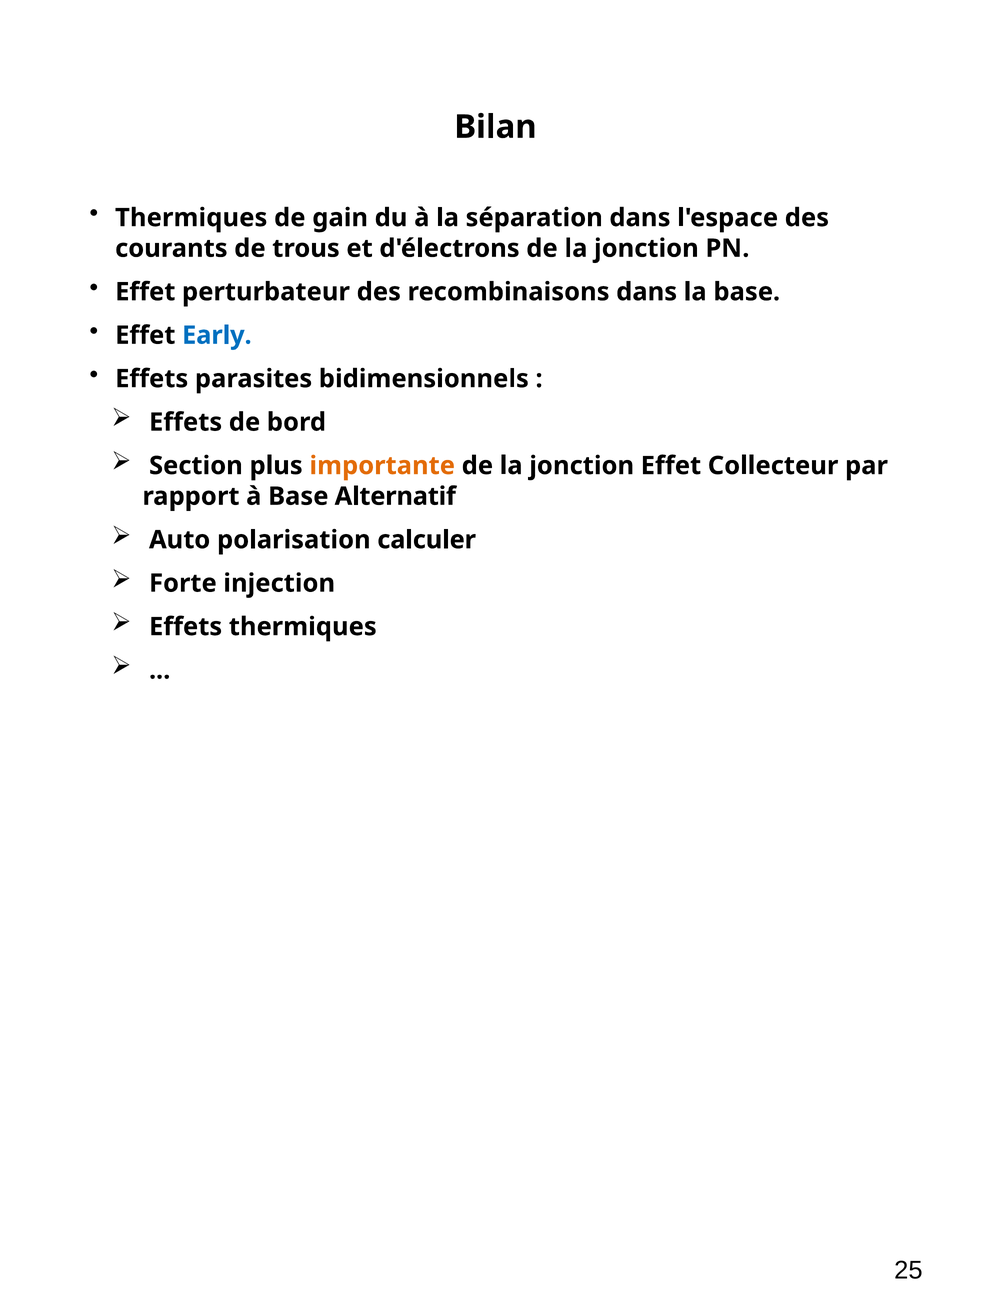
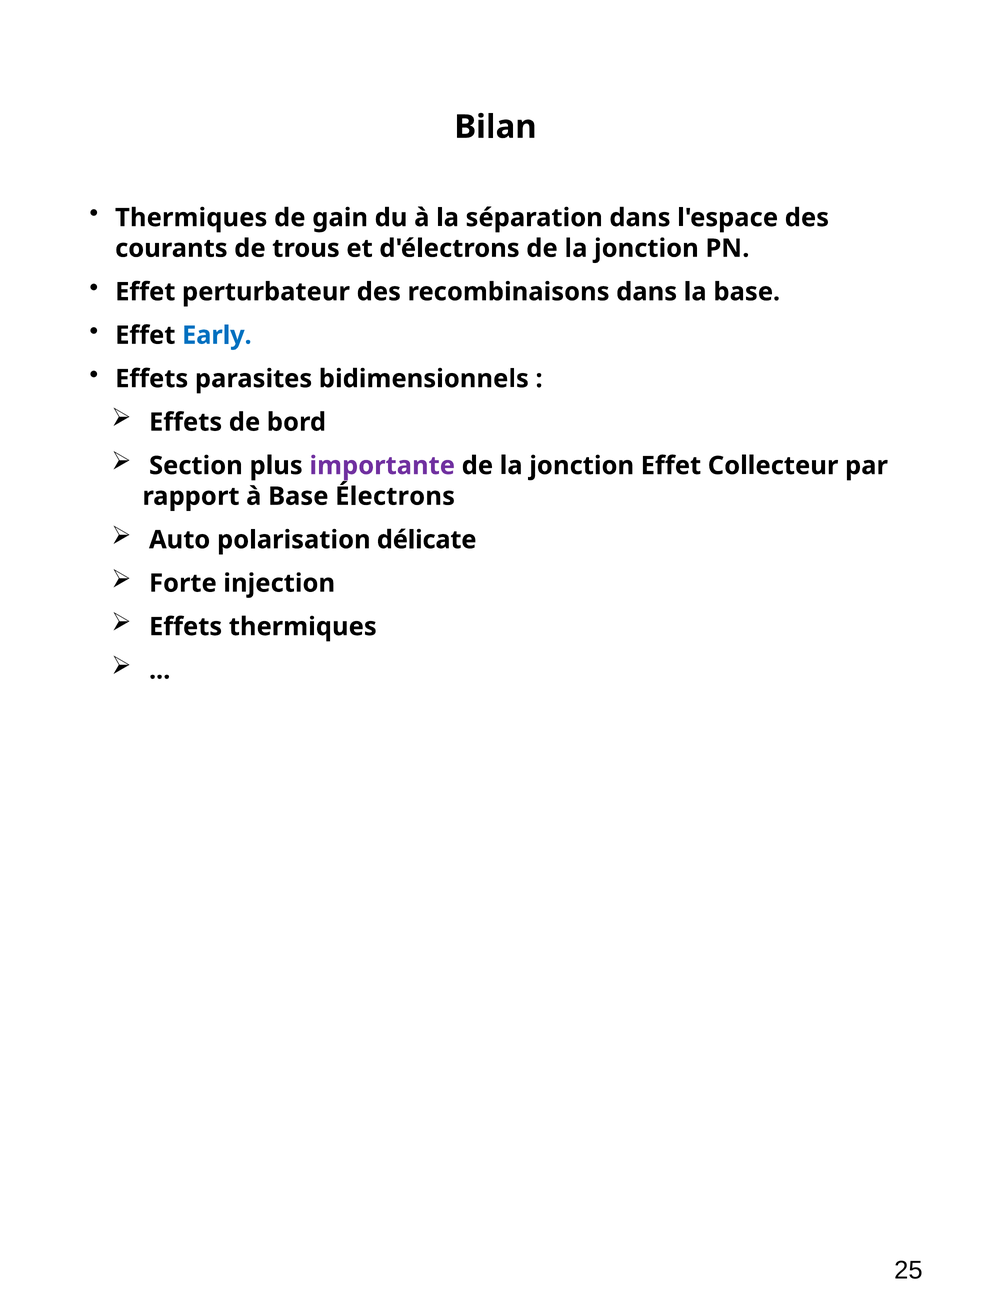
importante colour: orange -> purple
Alternatif: Alternatif -> Électrons
calculer: calculer -> délicate
